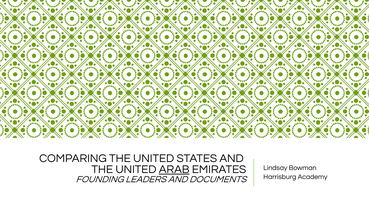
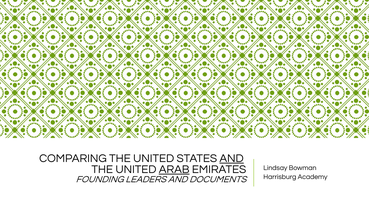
AND at (232, 159) underline: none -> present
